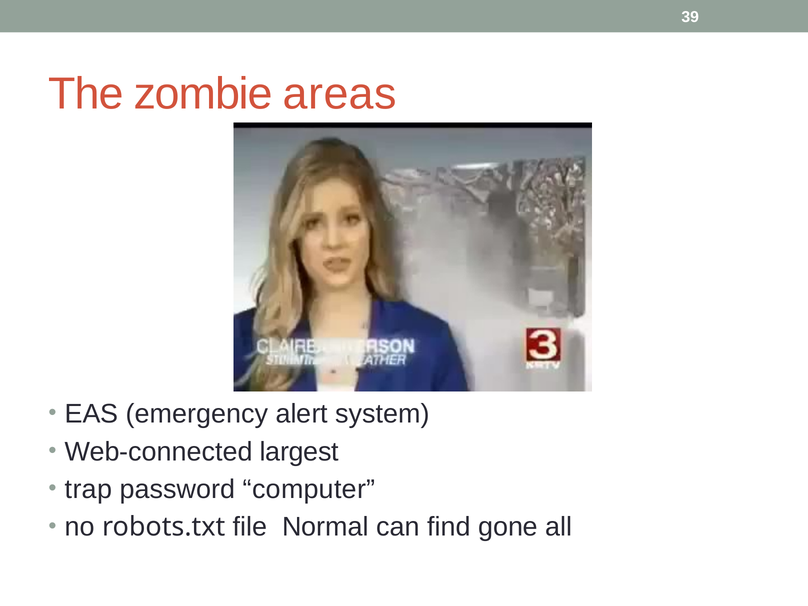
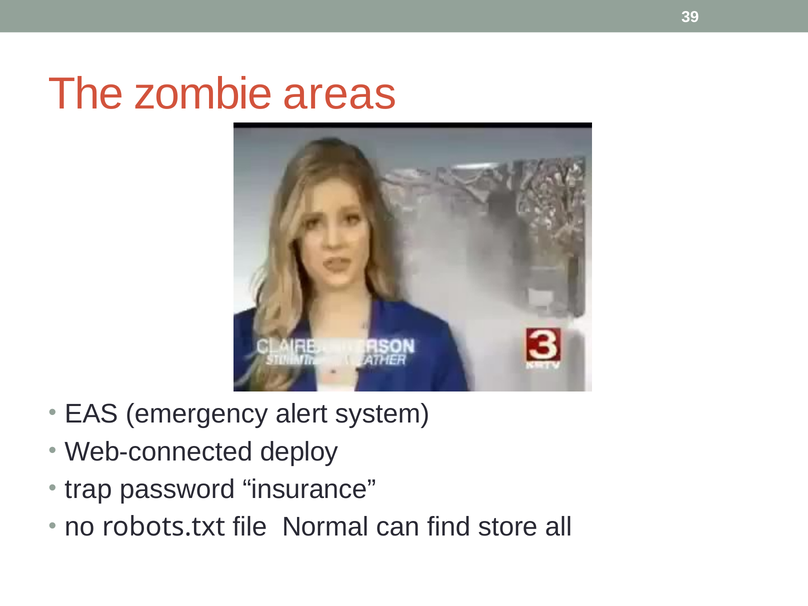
largest: largest -> deploy
computer: computer -> insurance
gone: gone -> store
